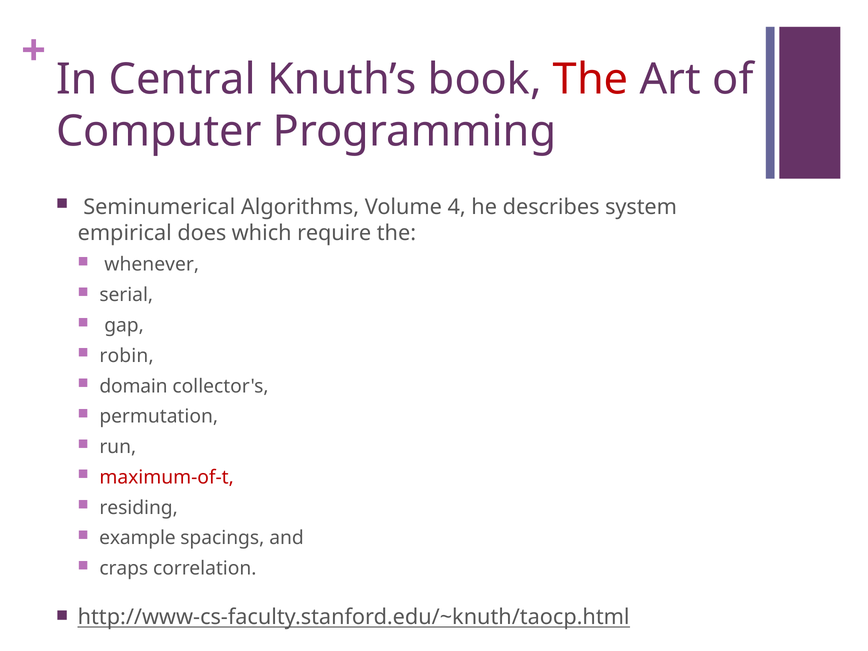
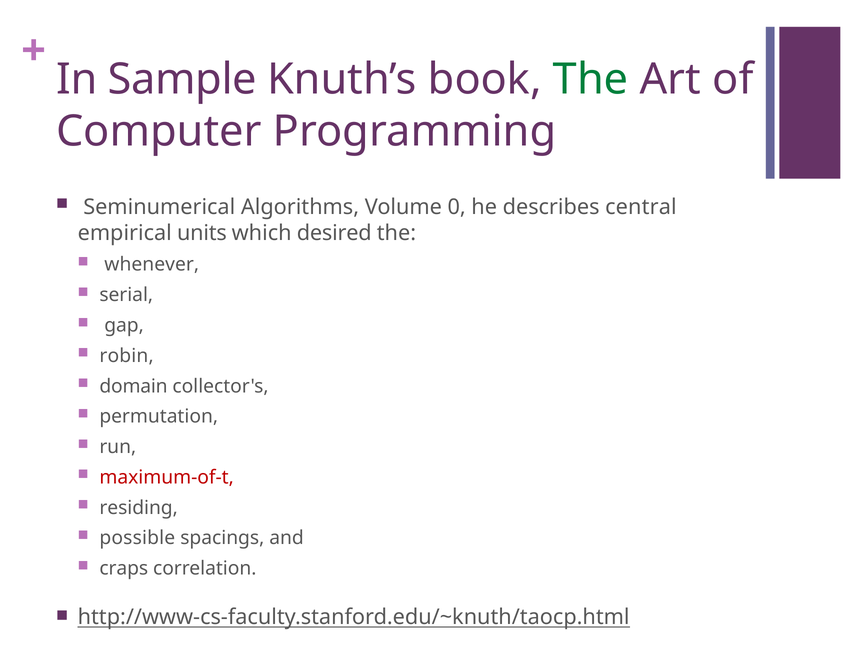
Central: Central -> Sample
The at (591, 79) colour: red -> green
4: 4 -> 0
system: system -> central
does: does -> units
require: require -> desired
example: example -> possible
